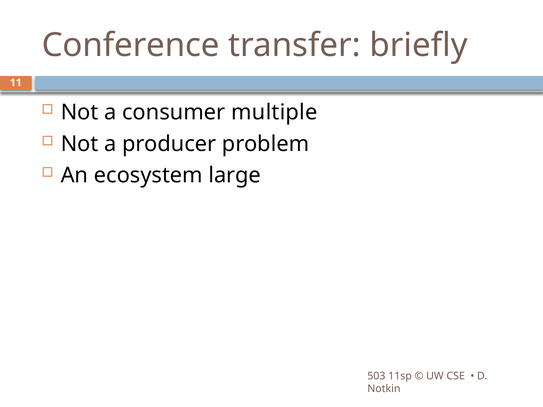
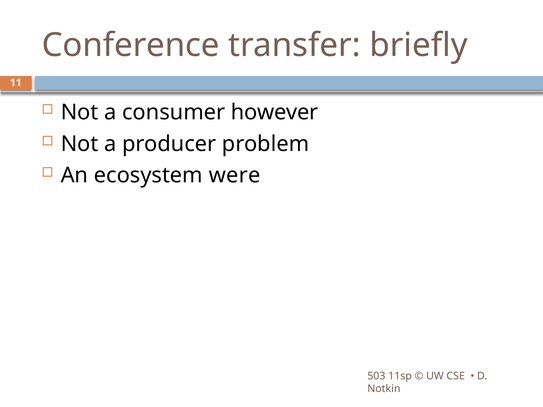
multiple: multiple -> however
large: large -> were
